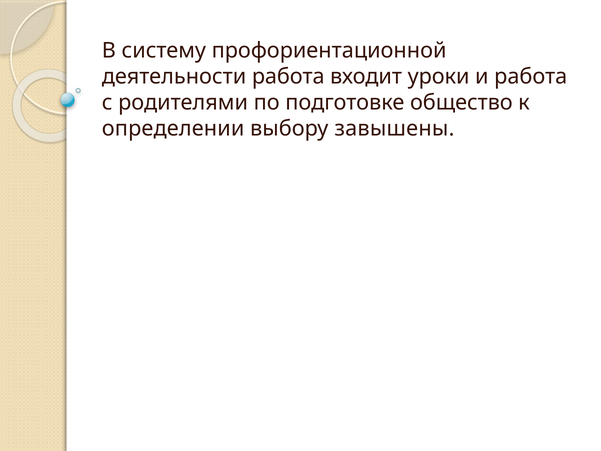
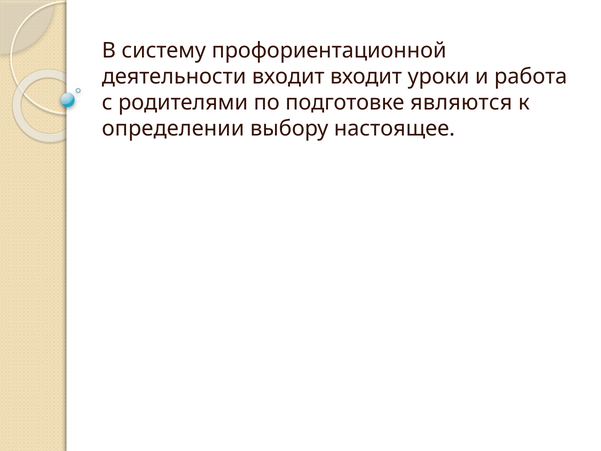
деятельности работа: работа -> входит
общество: общество -> являются
завышены: завышены -> настоящее
